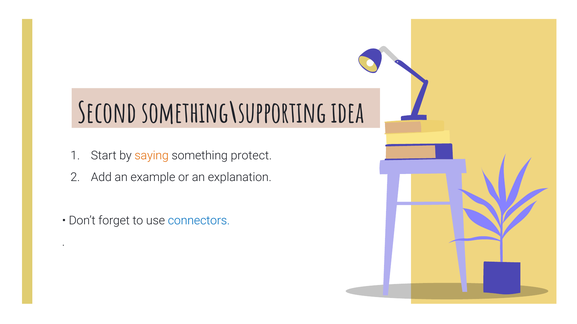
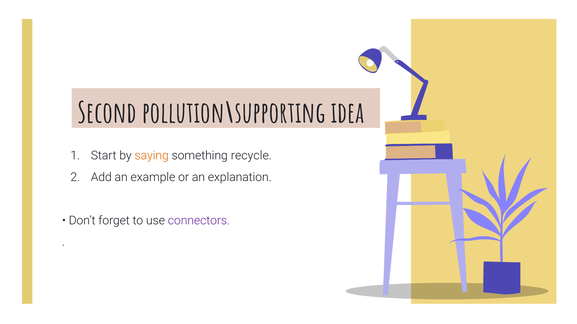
something\supporting: something\supporting -> pollution\supporting
protect: protect -> recycle
connectors colour: blue -> purple
